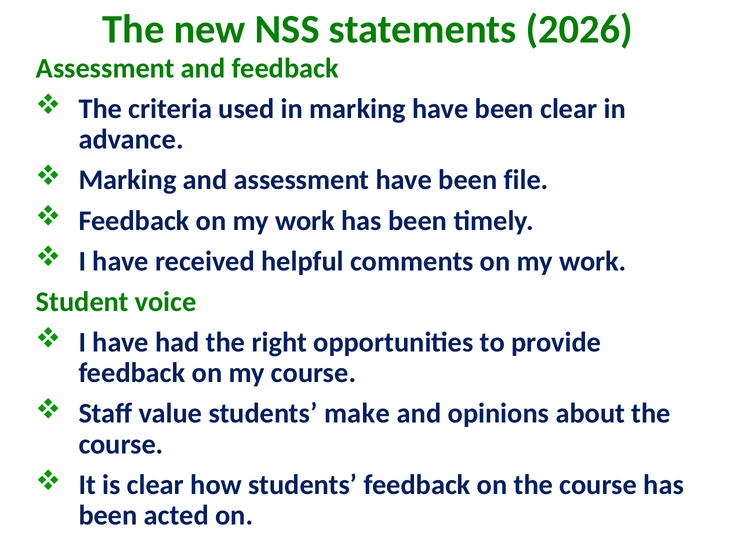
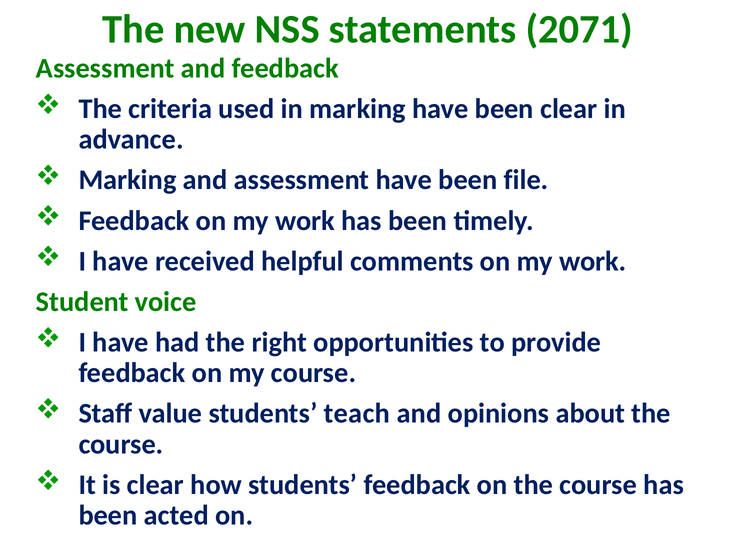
2026: 2026 -> 2071
make: make -> teach
